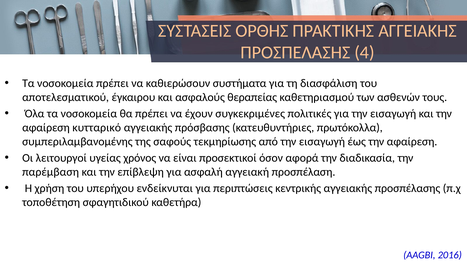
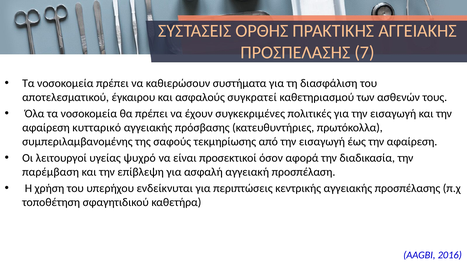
4: 4 -> 7
θεραπείας: θεραπείας -> συγκρατεί
χρόνος: χρόνος -> ψυχρό
